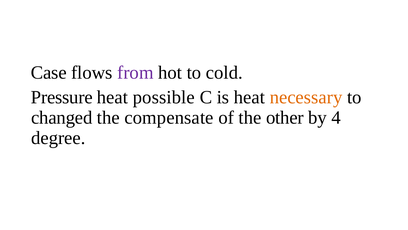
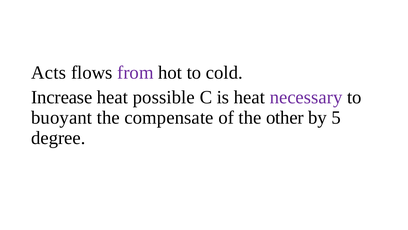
Case: Case -> Acts
Pressure: Pressure -> Increase
necessary colour: orange -> purple
changed: changed -> buoyant
4: 4 -> 5
